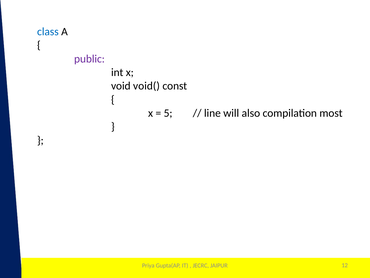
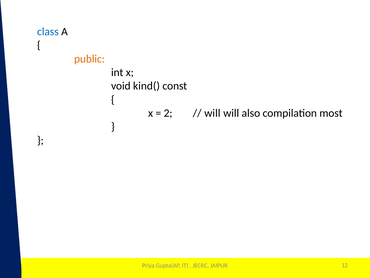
public colour: purple -> orange
void(: void( -> kind(
5: 5 -> 2
line at (212, 113): line -> will
